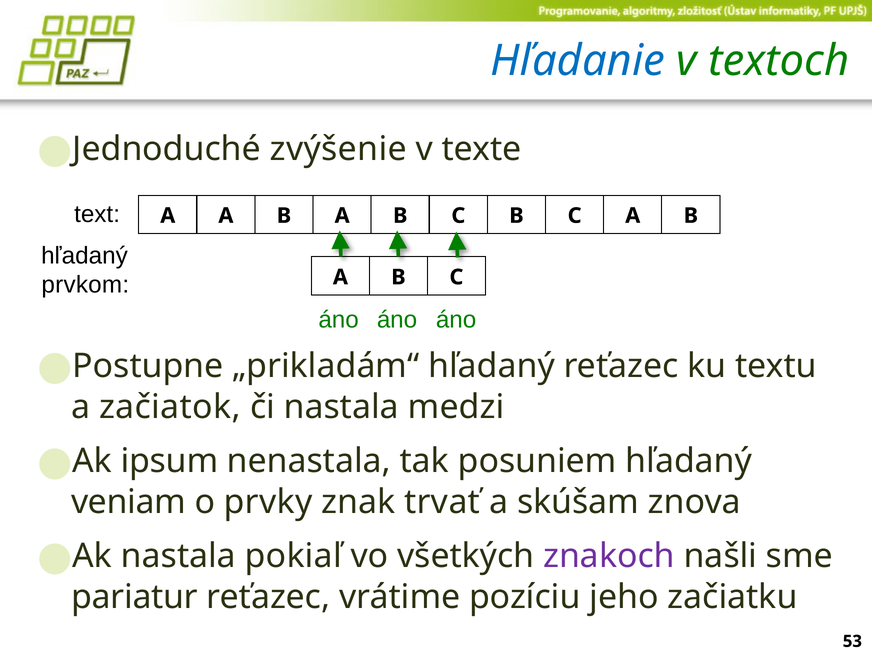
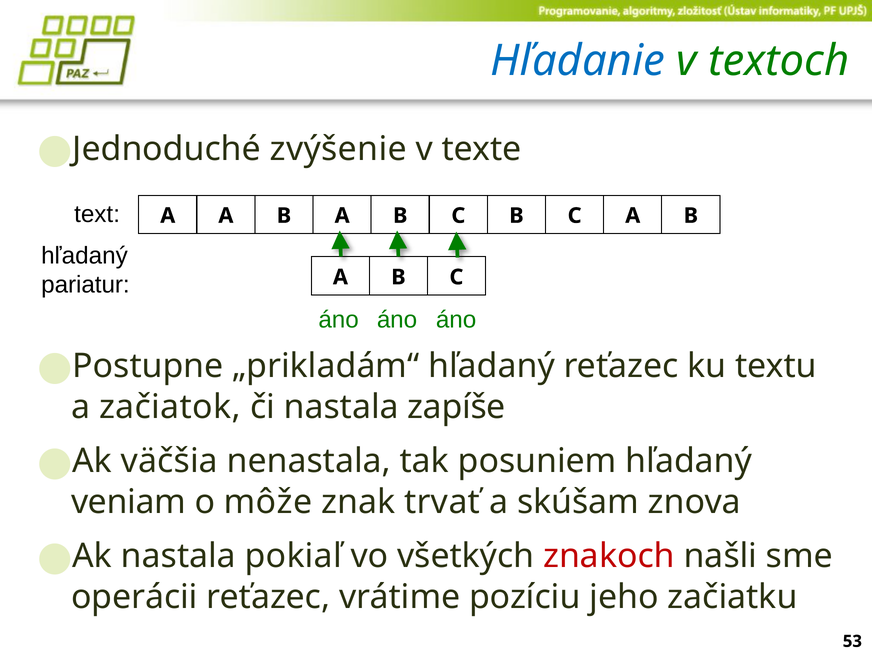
prvkom: prvkom -> pariatur
medzi: medzi -> zapíše
ipsum: ipsum -> väčšia
prvky: prvky -> môže
znakoch colour: purple -> red
pariatur: pariatur -> operácii
